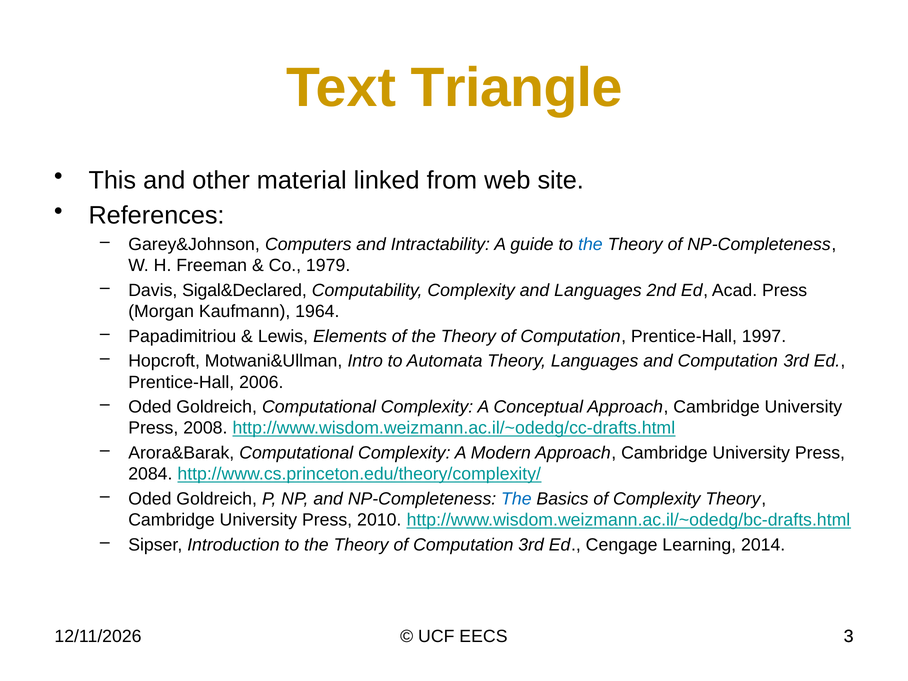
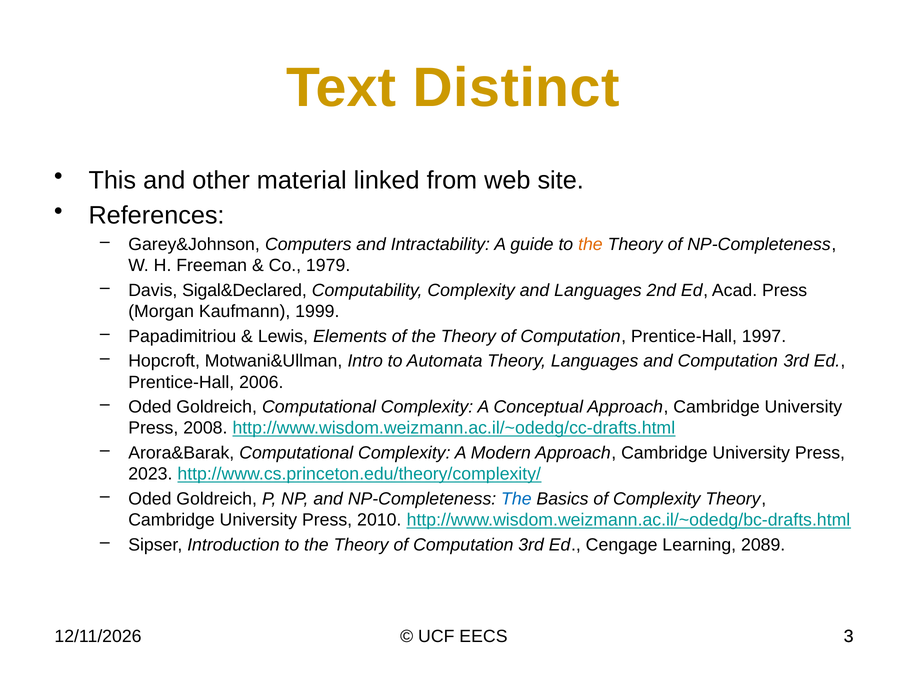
Triangle: Triangle -> Distinct
the at (590, 244) colour: blue -> orange
1964: 1964 -> 1999
2084: 2084 -> 2023
2014: 2014 -> 2089
